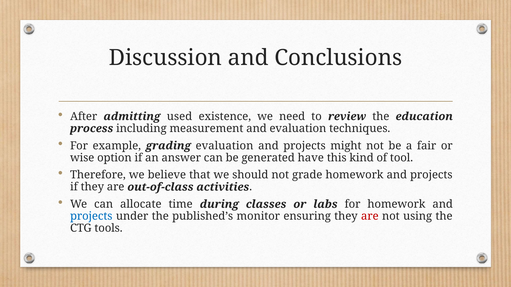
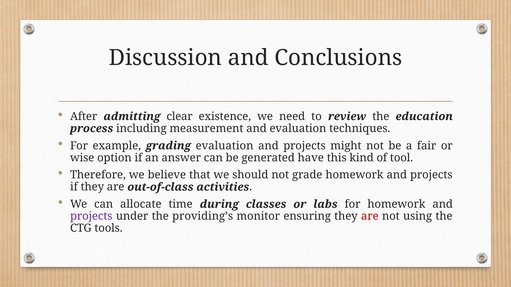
used: used -> clear
projects at (91, 217) colour: blue -> purple
published’s: published’s -> providing’s
